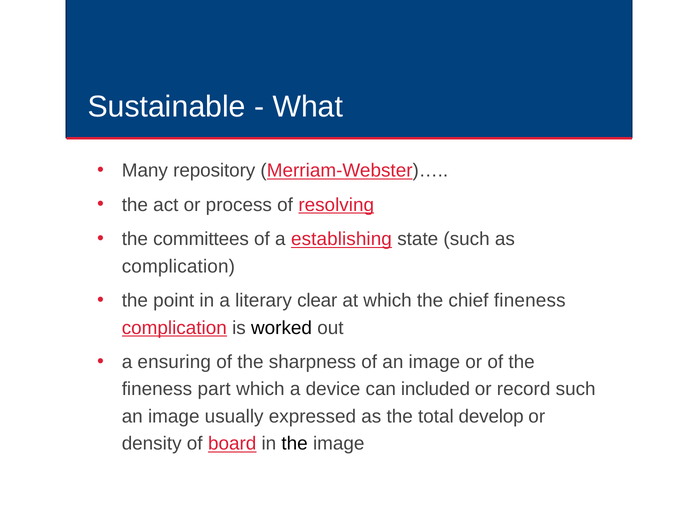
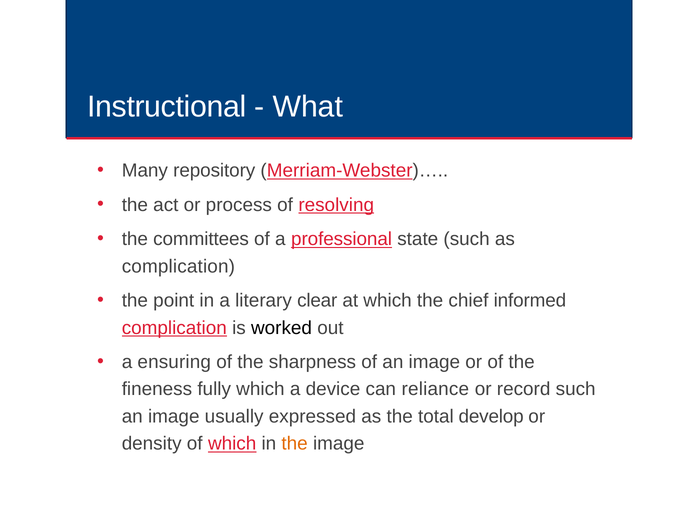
Sustainable: Sustainable -> Instructional
establishing: establishing -> professional
chief fineness: fineness -> informed
part: part -> fully
included: included -> reliance
of board: board -> which
the at (295, 444) colour: black -> orange
